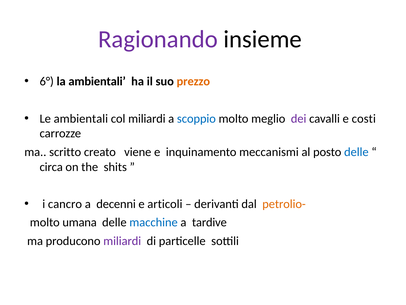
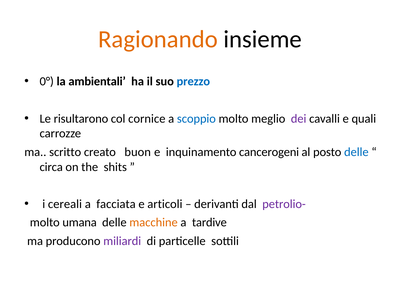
Ragionando colour: purple -> orange
6°: 6° -> 0°
prezzo colour: orange -> blue
Le ambientali: ambientali -> risultarono
col miliardi: miliardi -> cornice
costi: costi -> quali
viene: viene -> buon
meccanismi: meccanismi -> cancerogeni
cancro: cancro -> cereali
decenni: decenni -> facciata
petrolio- colour: orange -> purple
macchine colour: blue -> orange
